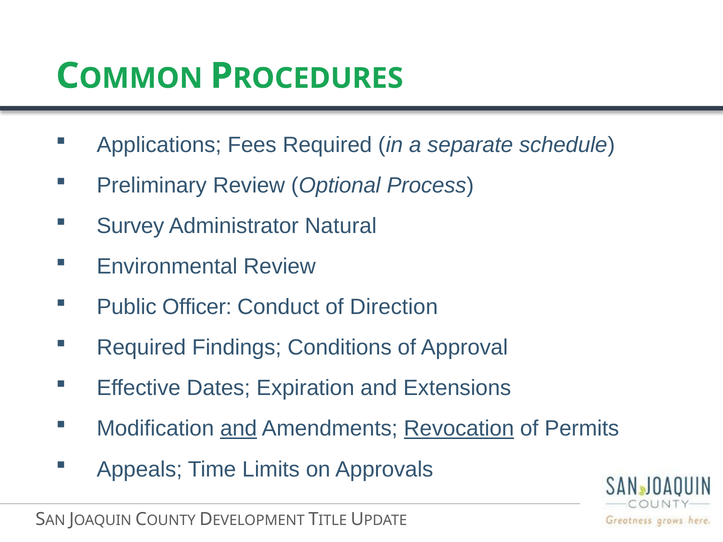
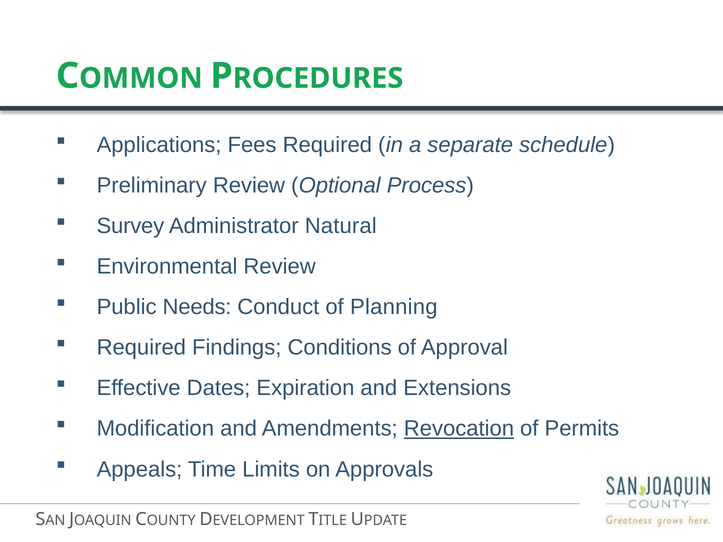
Officer: Officer -> Needs
Direction: Direction -> Planning
and at (239, 429) underline: present -> none
